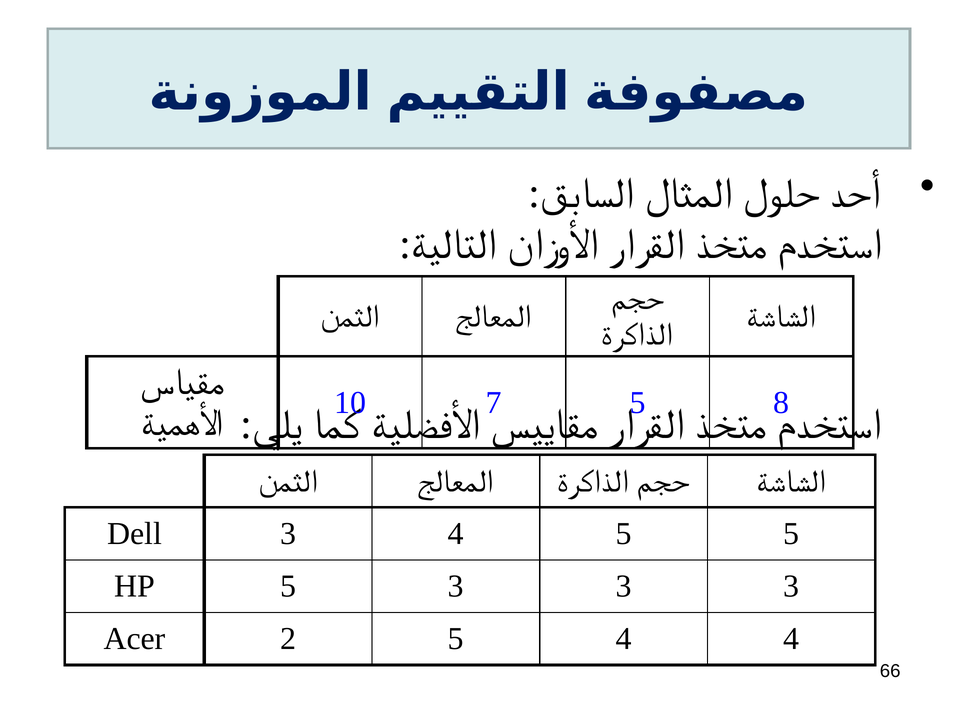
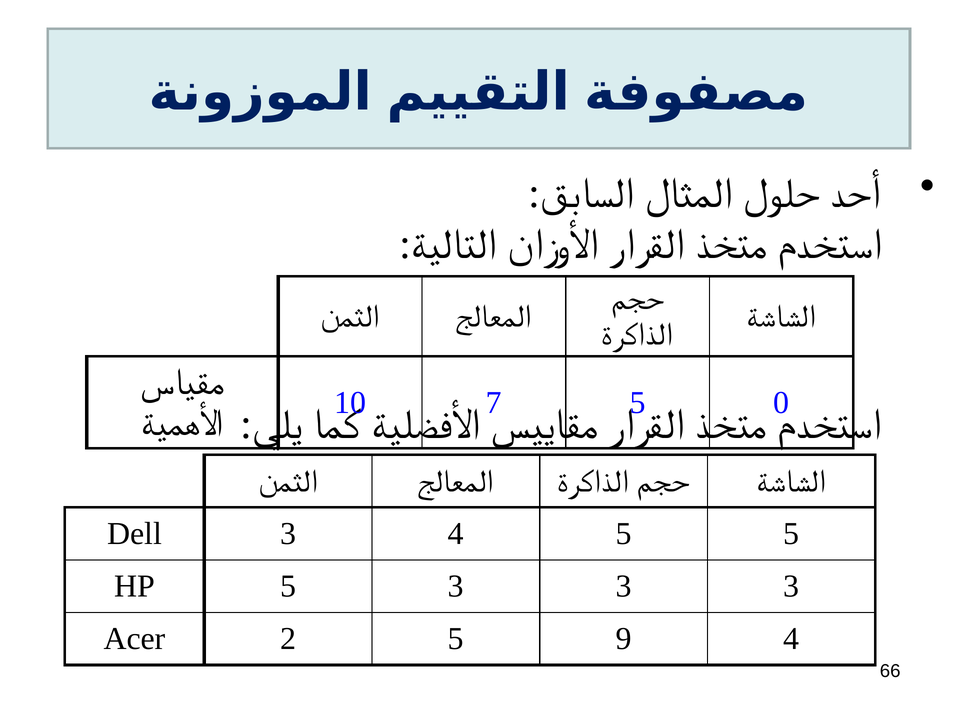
8: 8 -> 0
5 4: 4 -> 9
